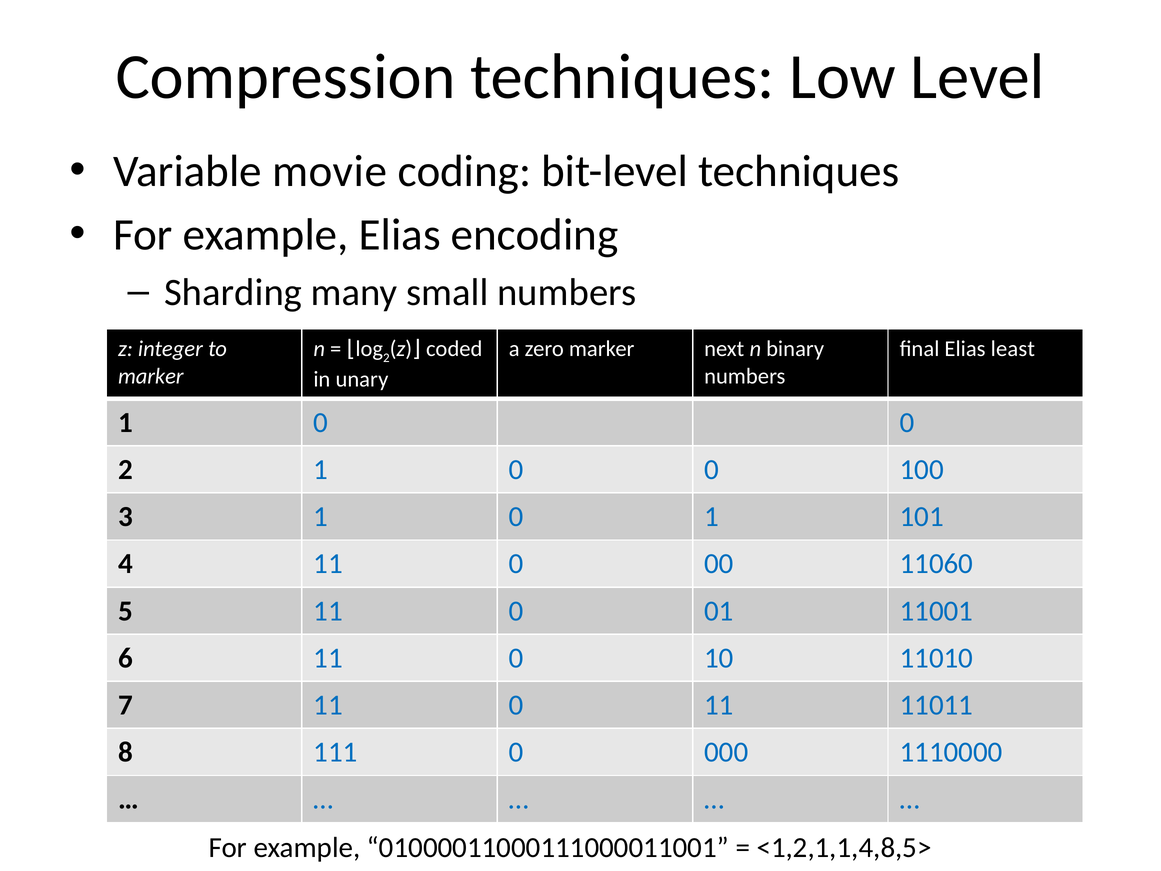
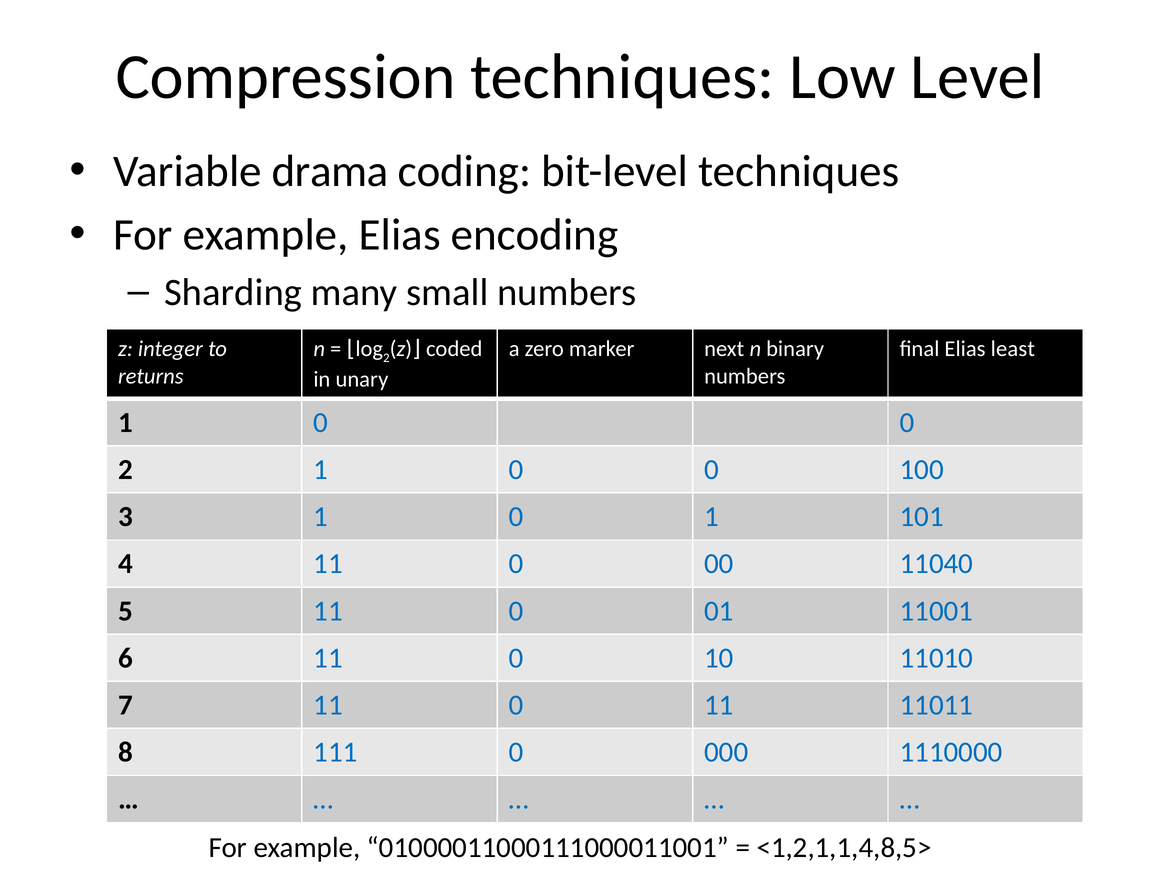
movie: movie -> drama
marker at (151, 376): marker -> returns
11060: 11060 -> 11040
